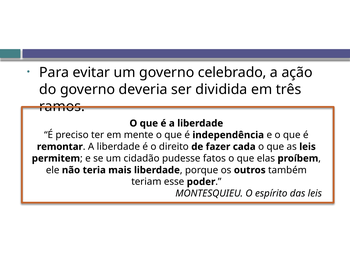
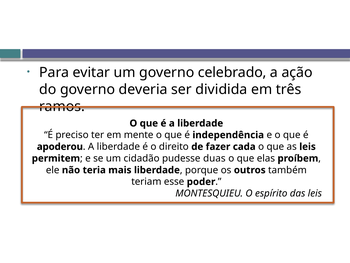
remontar: remontar -> apoderou
fatos: fatos -> duas
